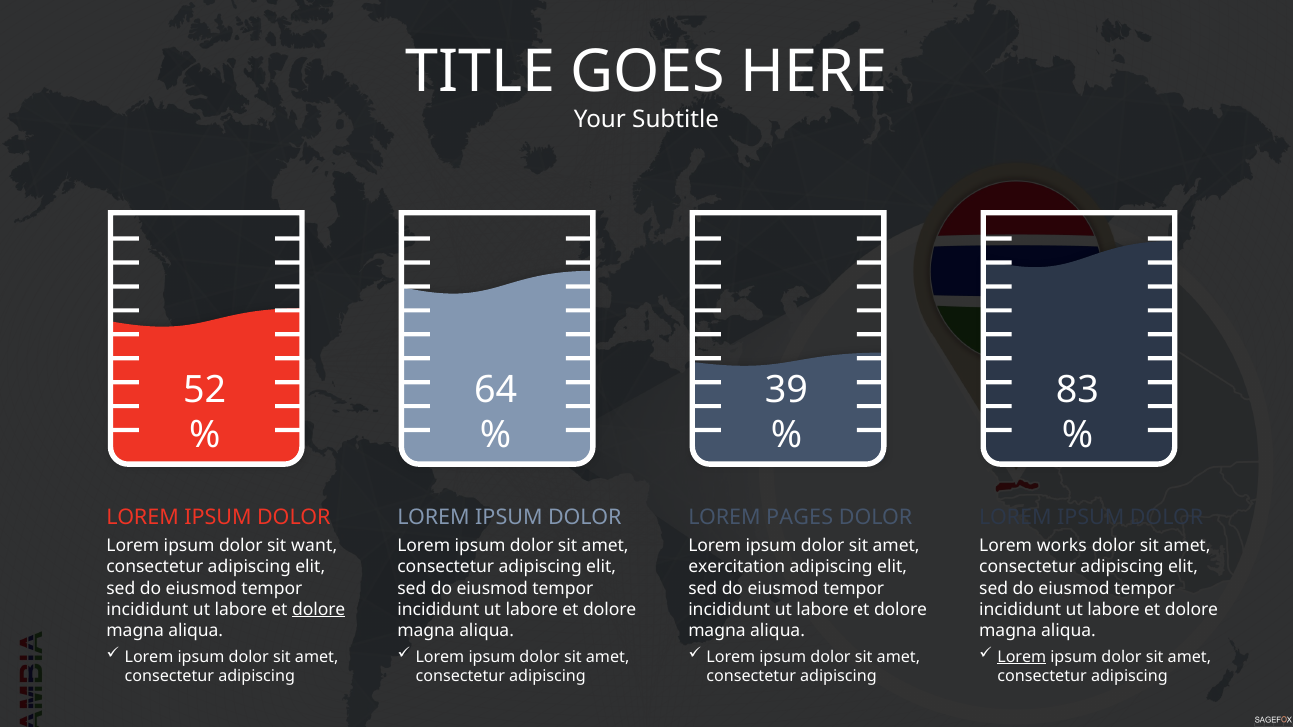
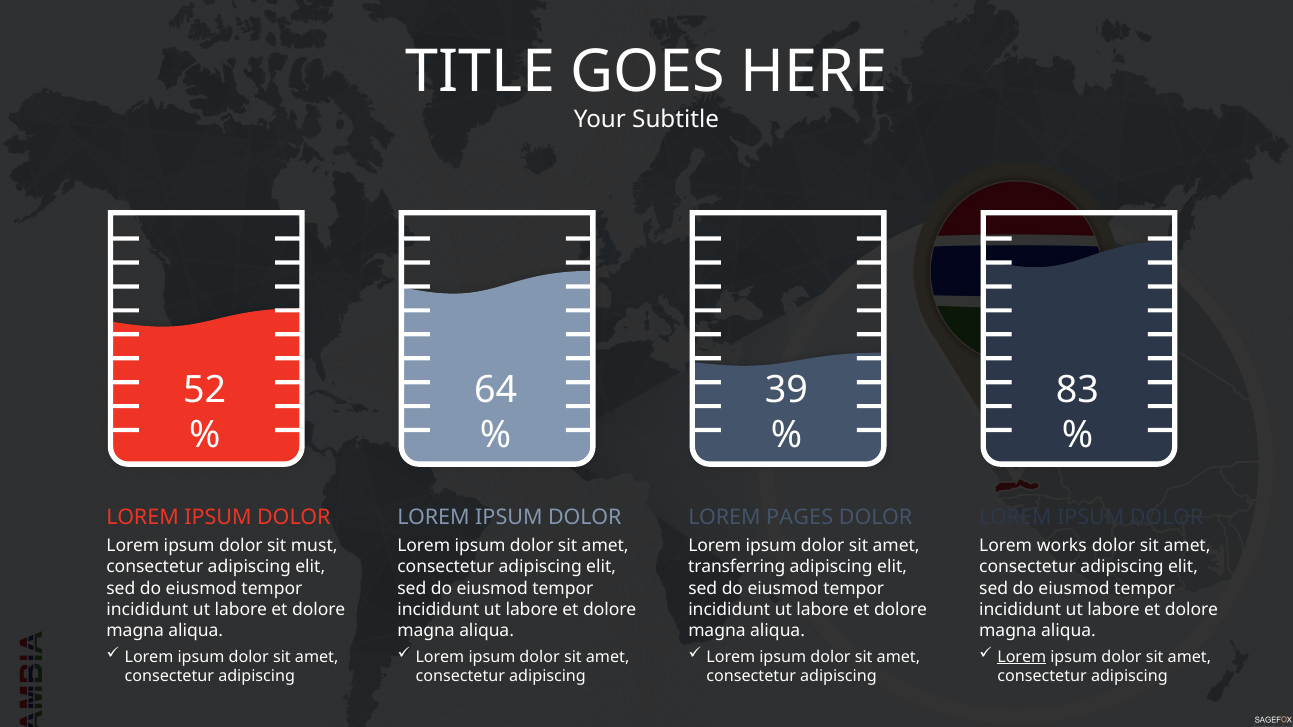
want: want -> must
exercitation: exercitation -> transferring
dolore at (319, 610) underline: present -> none
